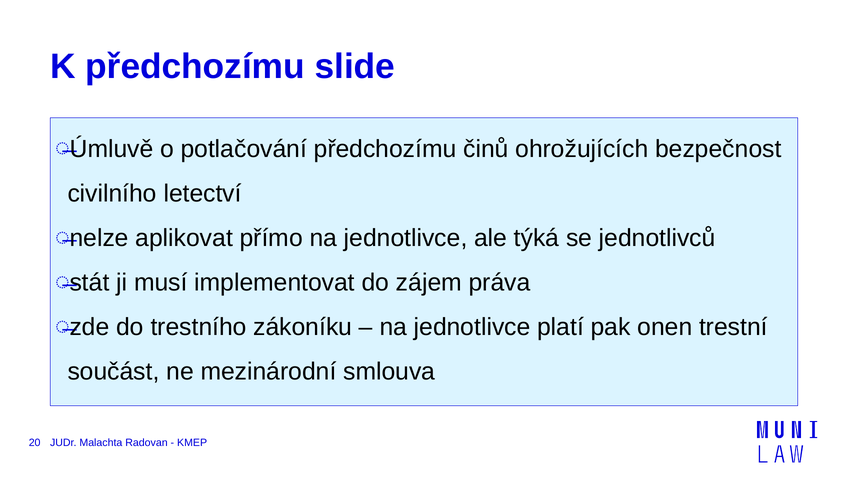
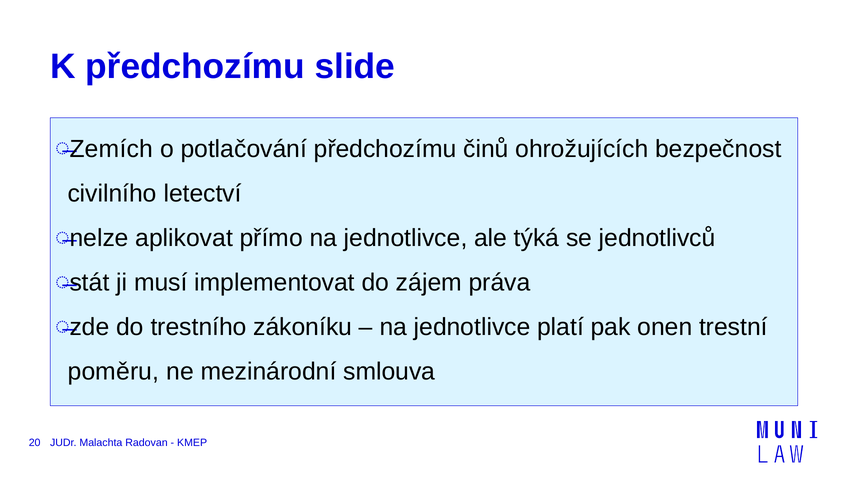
Úmluvě: Úmluvě -> Zemích
součást: součást -> poměru
